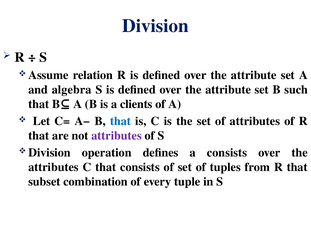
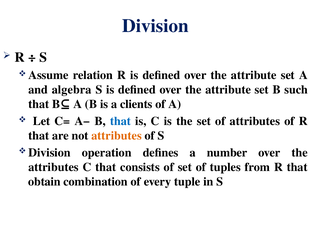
attributes at (117, 136) colour: purple -> orange
a consists: consists -> number
subset: subset -> obtain
